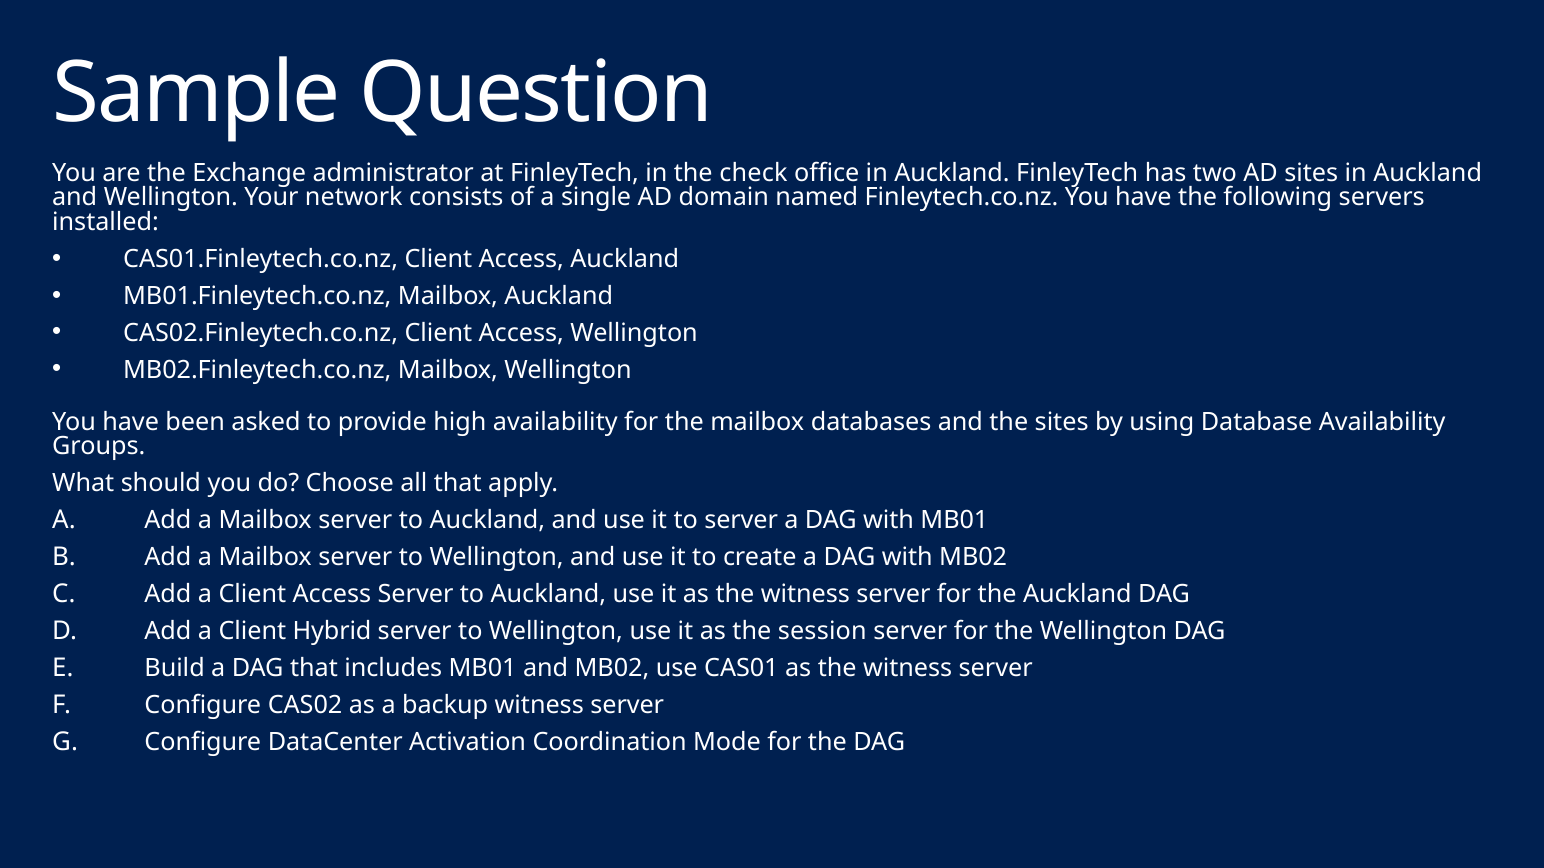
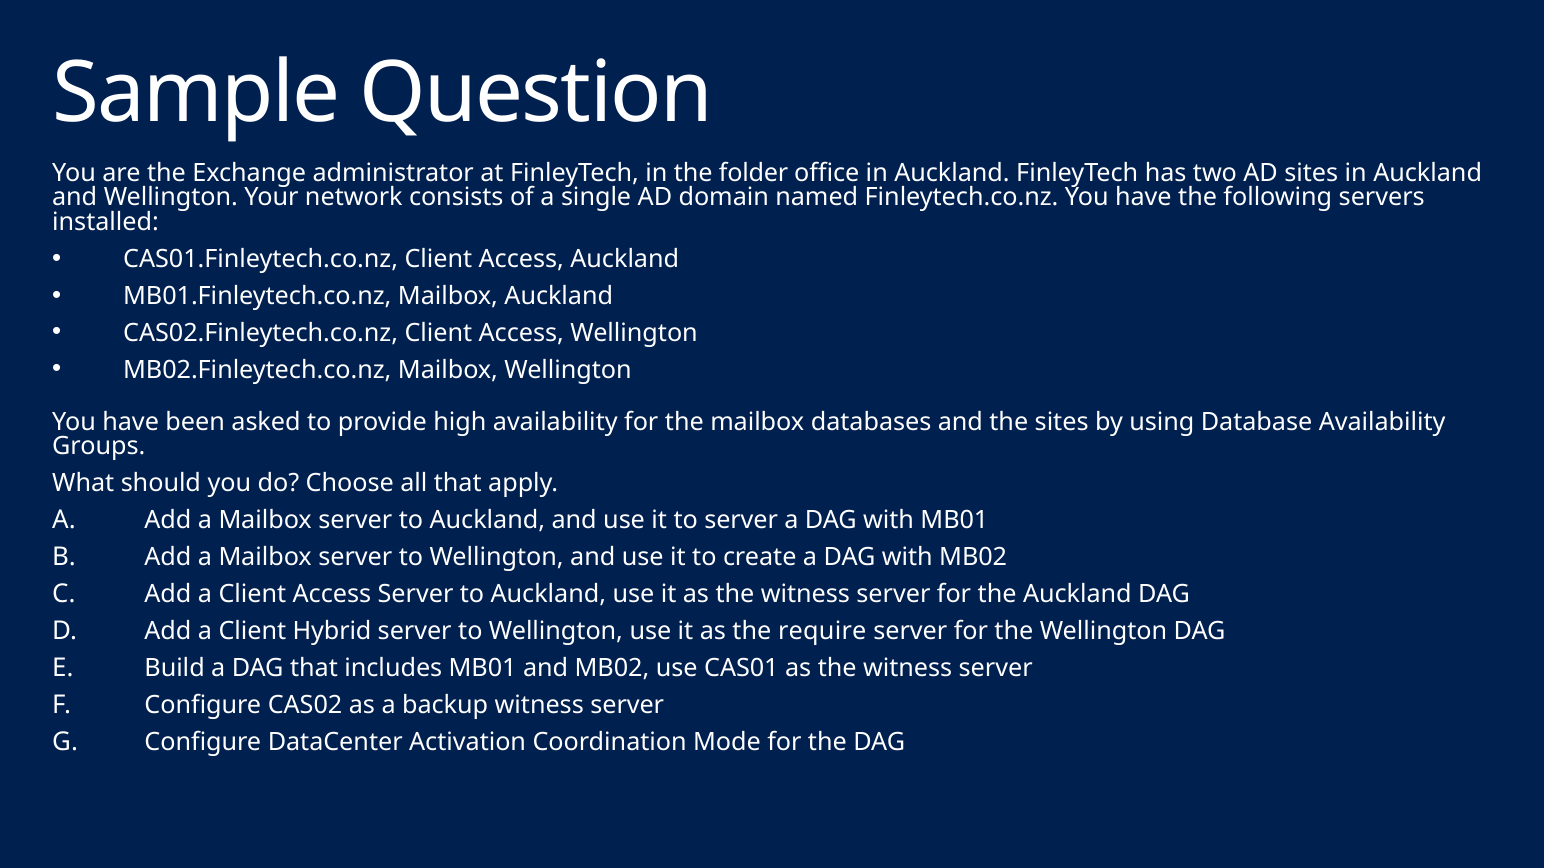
check: check -> folder
session: session -> require
